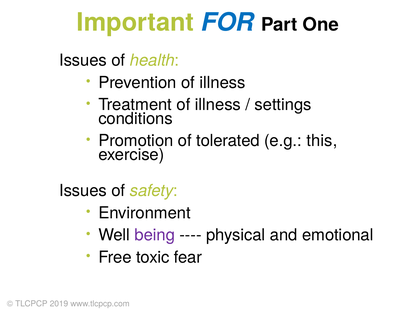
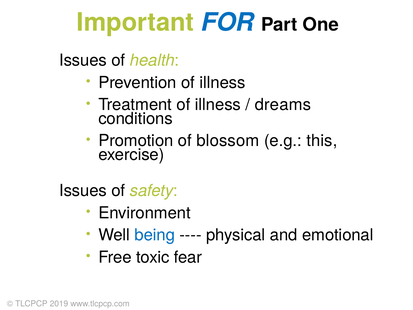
settings: settings -> dreams
tolerated: tolerated -> blossom
being colour: purple -> blue
